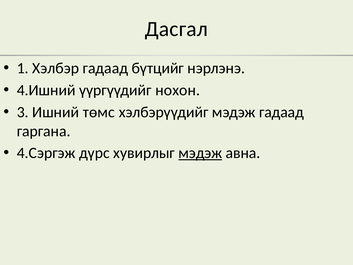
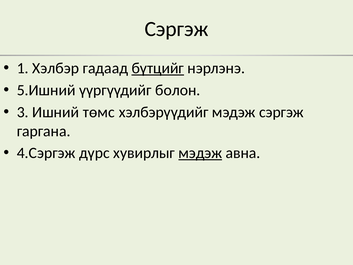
Дасгал at (176, 29): Дасгал -> Сэргэж
бүтцийг underline: none -> present
4.Ишний: 4.Ишний -> 5.Ишний
нохон: нохон -> болон
мэдэж гадаад: гадаад -> сэргэж
